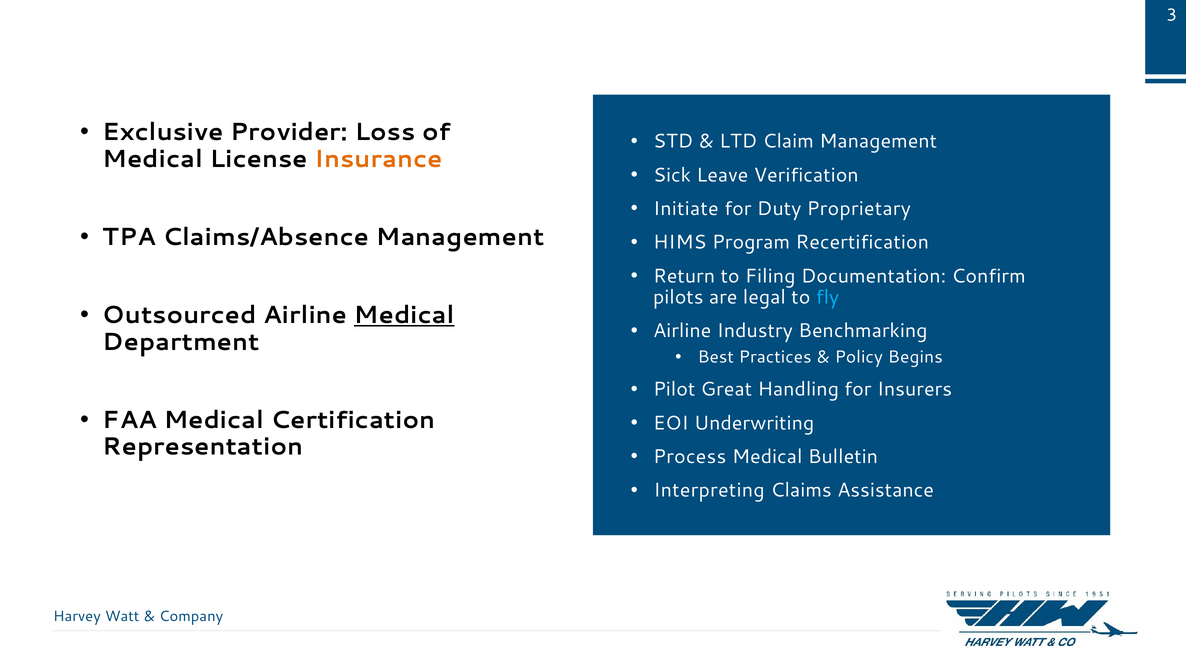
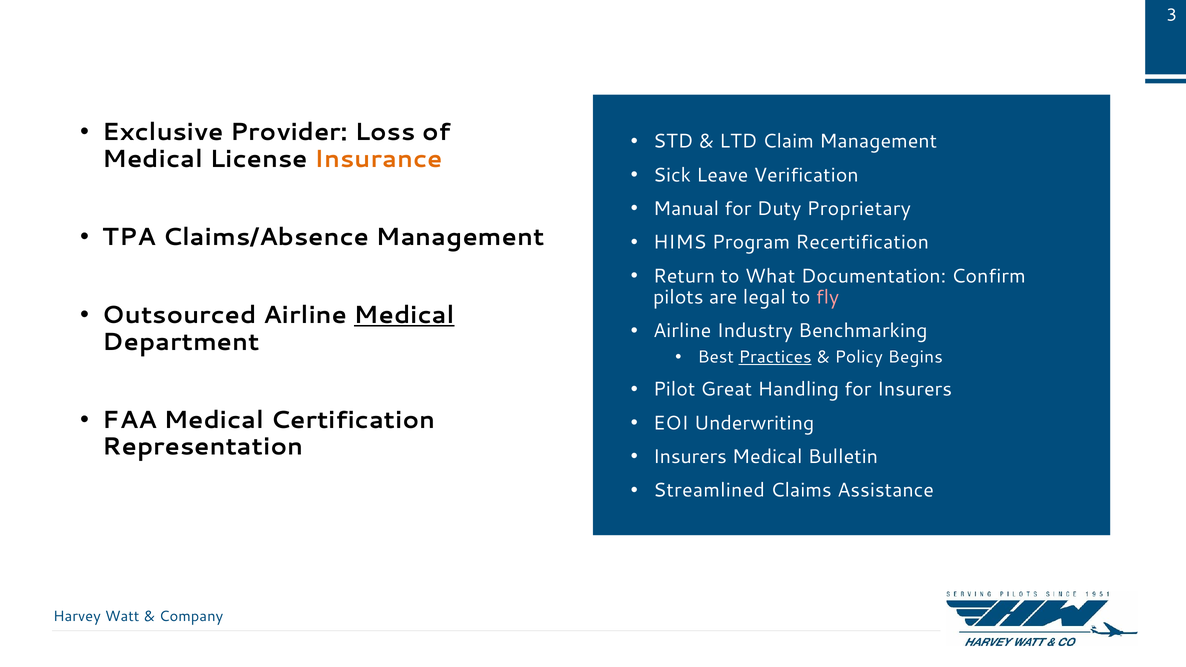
Initiate: Initiate -> Manual
Filing: Filing -> What
fly colour: light blue -> pink
Practices underline: none -> present
Process at (690, 457): Process -> Insurers
Interpreting: Interpreting -> Streamlined
